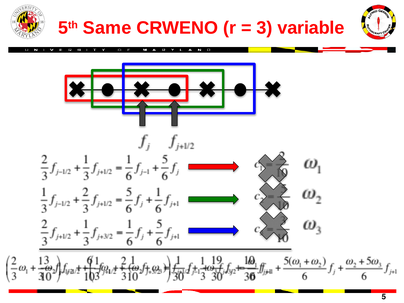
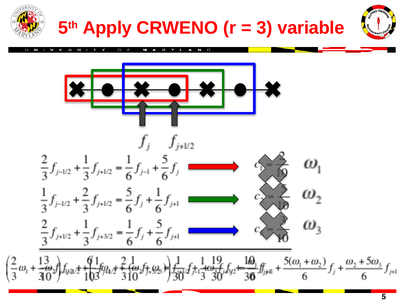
Same: Same -> Apply
